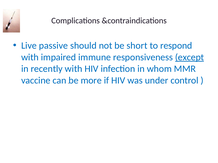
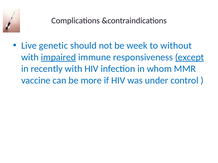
passive: passive -> genetic
short: short -> week
respond: respond -> without
impaired underline: none -> present
